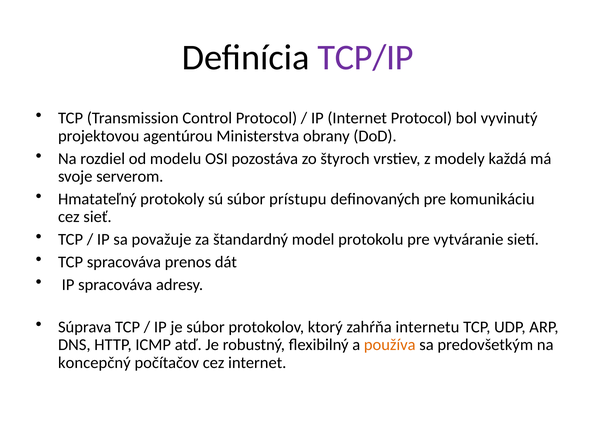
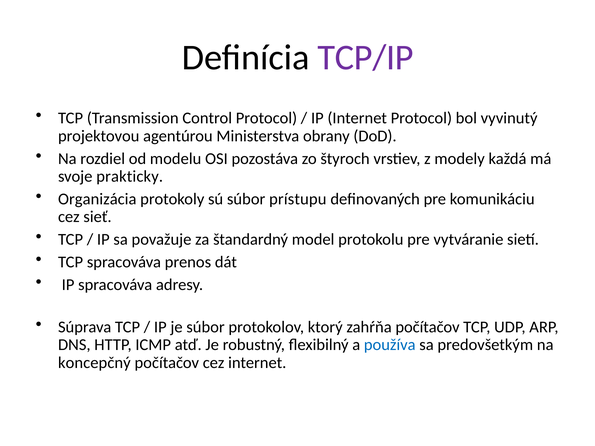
serverom: serverom -> prakticky
Hmatateľný: Hmatateľný -> Organizácia
zahŕňa internetu: internetu -> počítačov
používa colour: orange -> blue
